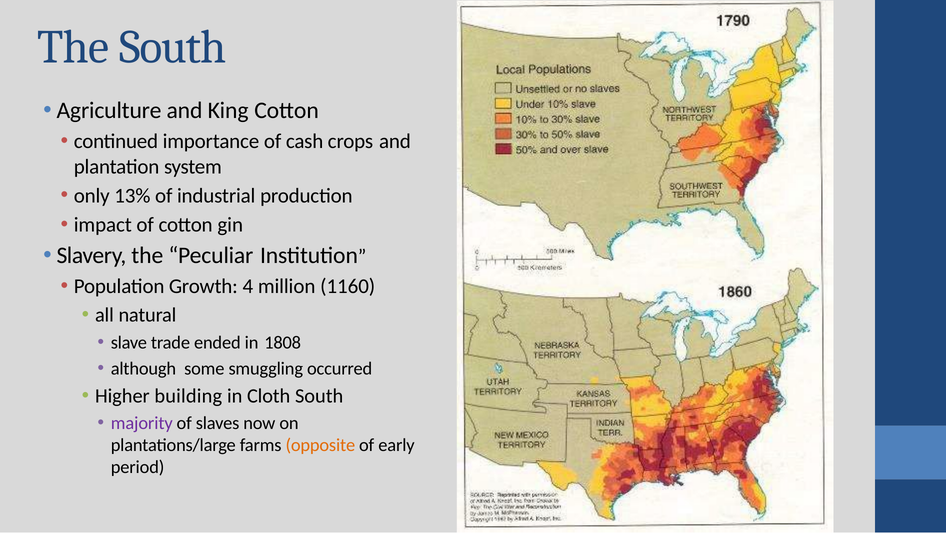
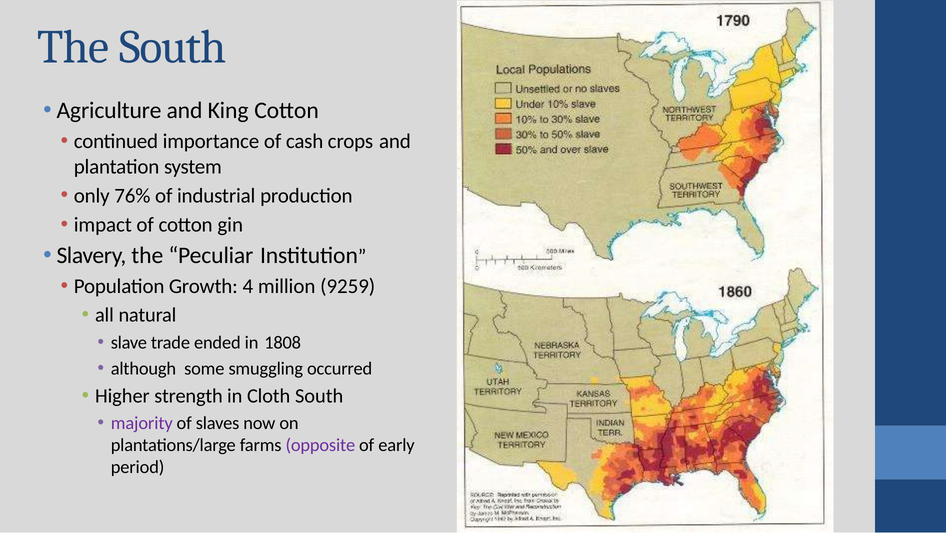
13%: 13% -> 76%
1160: 1160 -> 9259
building: building -> strength
opposite colour: orange -> purple
